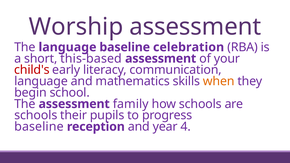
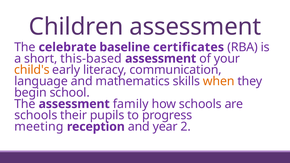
Worship: Worship -> Children
The language: language -> celebrate
celebration: celebration -> certificates
child's colour: red -> orange
baseline at (39, 127): baseline -> meeting
4: 4 -> 2
